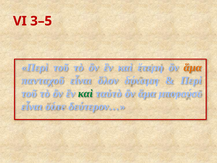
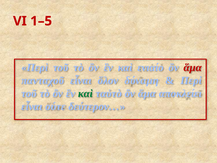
3–5: 3–5 -> 1–5
ἕτερη: ἕτερη -> ενιαίο
ἅμα at (193, 67) colour: orange -> red
μπορούσε: μπορούσε -> αποκλείει
